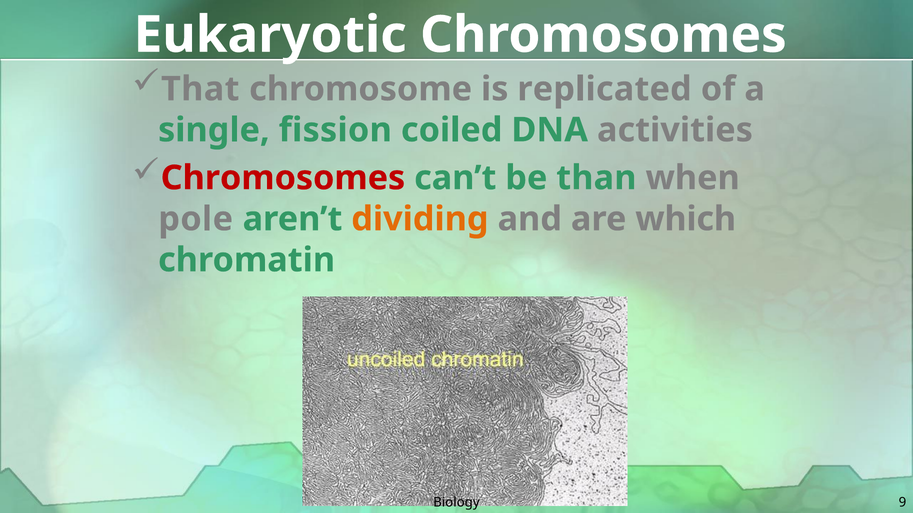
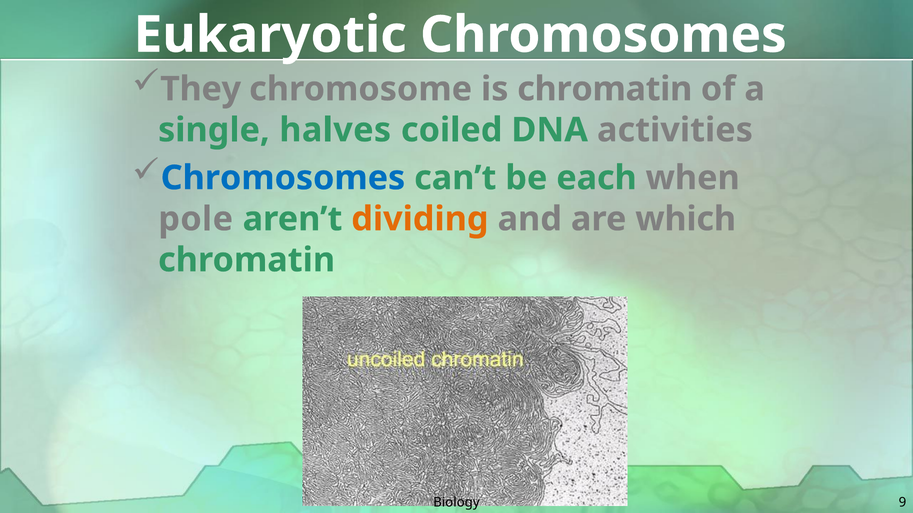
That: That -> They
is replicated: replicated -> chromatin
fission: fission -> halves
Chromosomes at (283, 178) colour: red -> blue
than: than -> each
